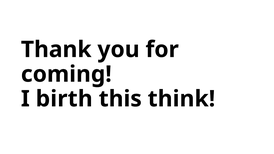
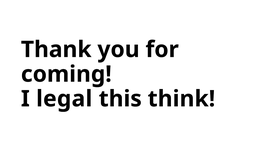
birth: birth -> legal
